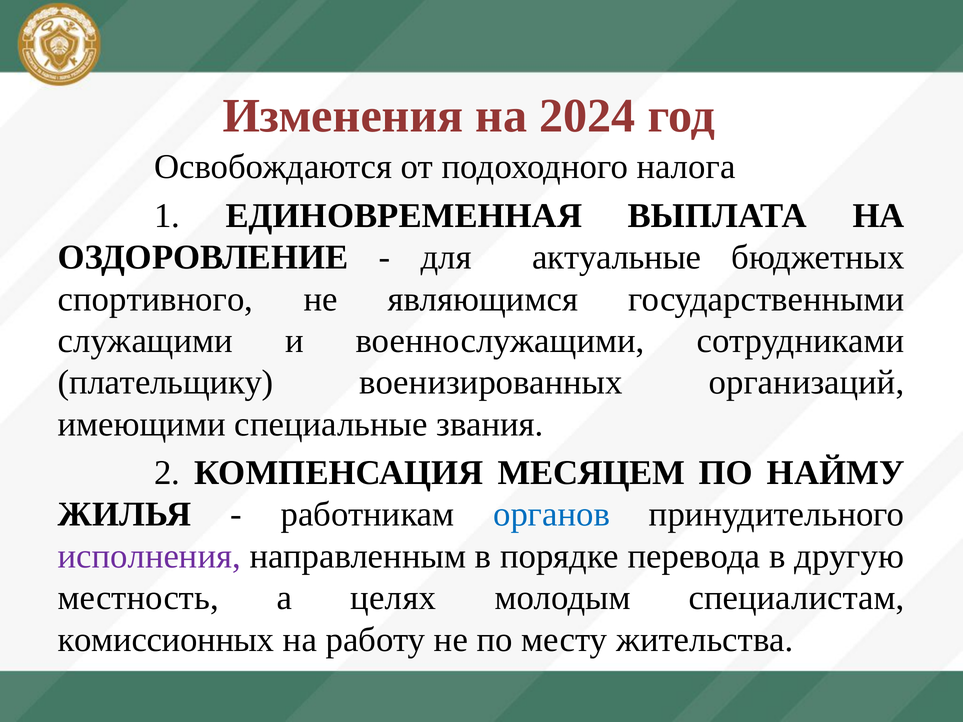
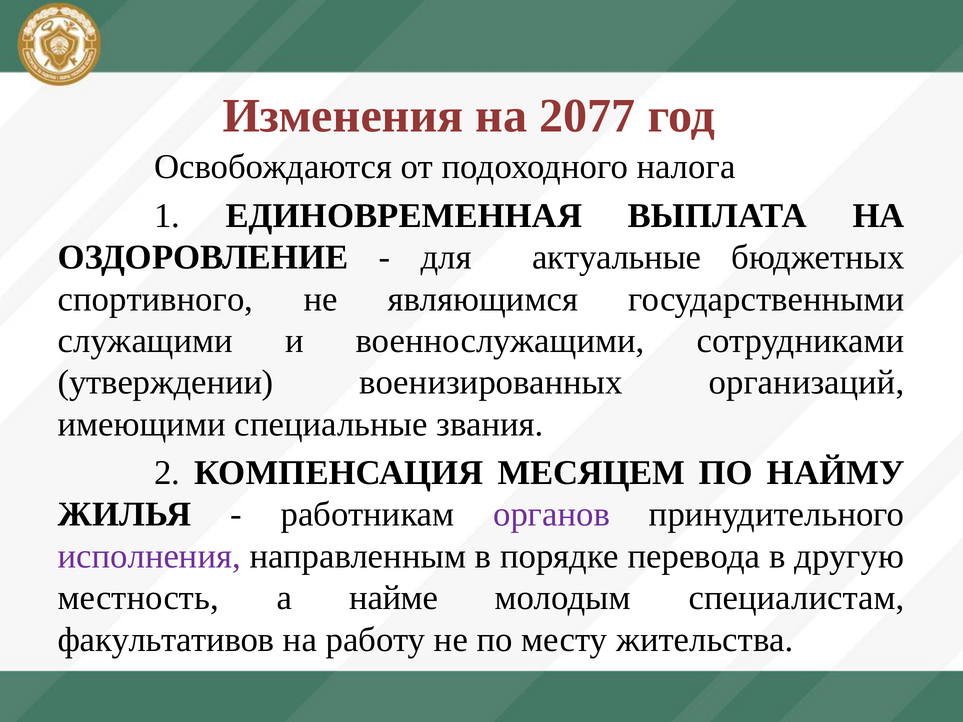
2024: 2024 -> 2077
плательщику: плательщику -> утверждении
органов colour: blue -> purple
целях: целях -> найме
комиссионных: комиссионных -> факультативов
